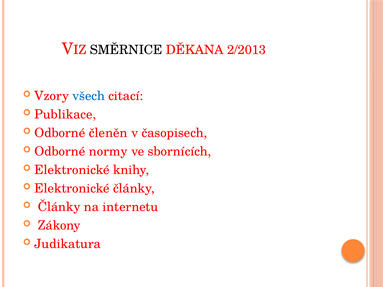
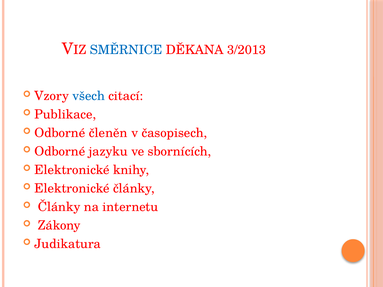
SMĚRNICE colour: black -> blue
2/2013: 2/2013 -> 3/2013
normy: normy -> jazyku
